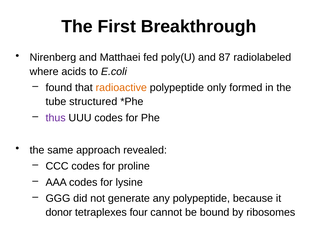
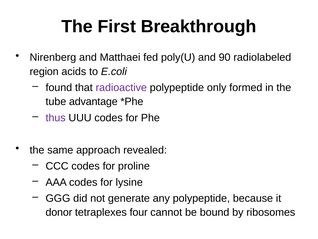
87: 87 -> 90
where: where -> region
radioactive colour: orange -> purple
structured: structured -> advantage
